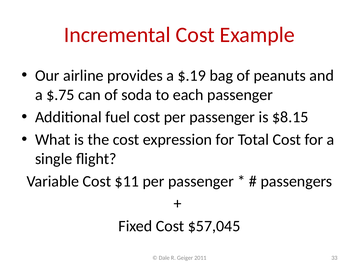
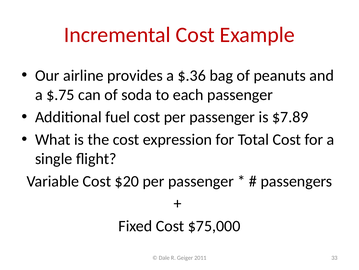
$.19: $.19 -> $.36
$8.15: $8.15 -> $7.89
$11: $11 -> $20
$57,045: $57,045 -> $75,000
